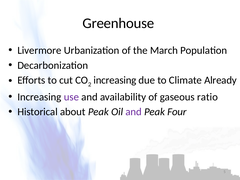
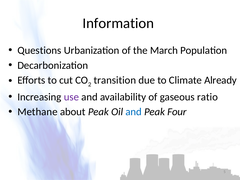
Greenhouse: Greenhouse -> Information
Livermore: Livermore -> Questions
increasing at (115, 80): increasing -> transition
Historical: Historical -> Methane
and at (134, 112) colour: purple -> blue
